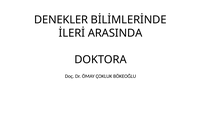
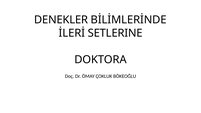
ARASINDA: ARASINDA -> SETLERINE
